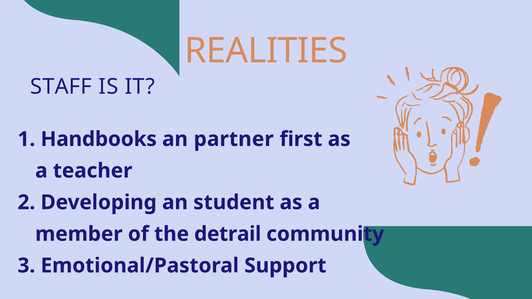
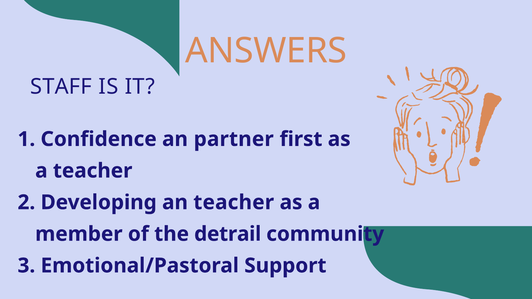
REALITIES: REALITIES -> ANSWERS
Handbooks: Handbooks -> Confidence
an student: student -> teacher
